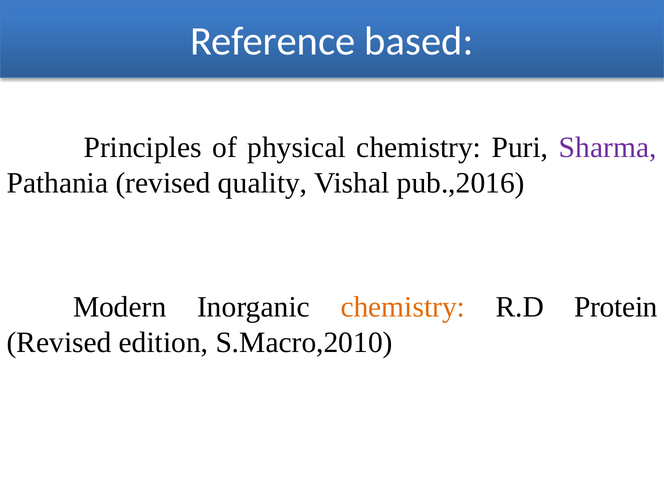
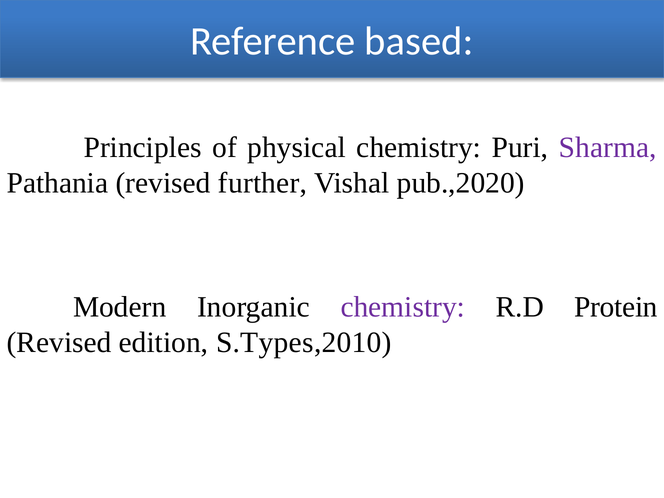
quality: quality -> further
pub.,2016: pub.,2016 -> pub.,2020
chemistry at (403, 307) colour: orange -> purple
S.Macro,2010: S.Macro,2010 -> S.Types,2010
